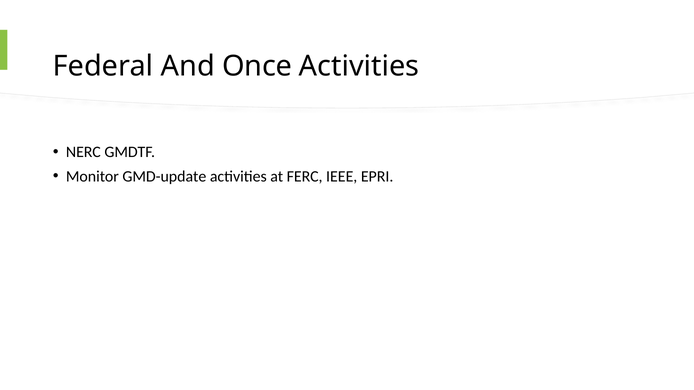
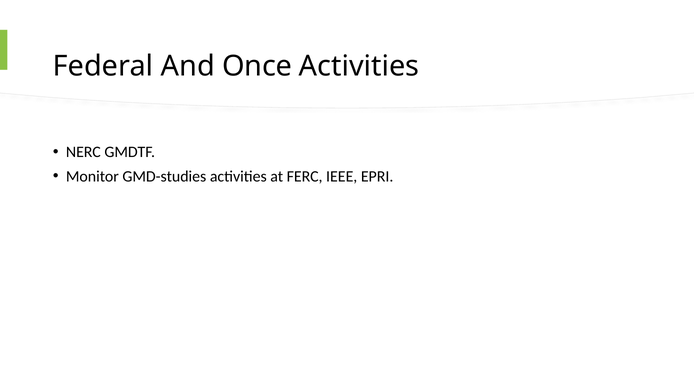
GMD-update: GMD-update -> GMD-studies
